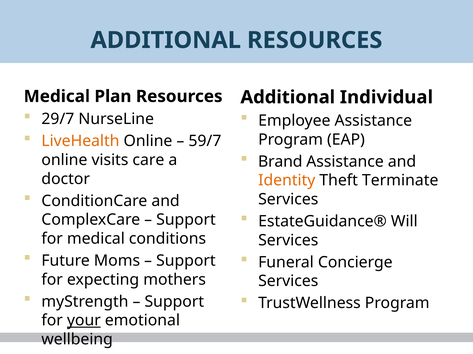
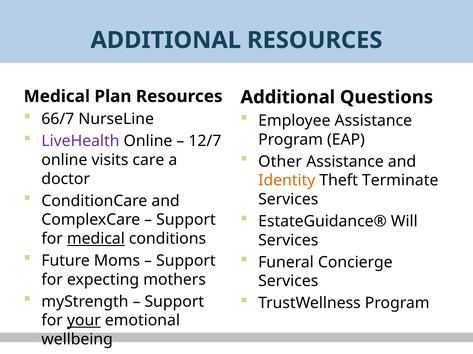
Individual: Individual -> Questions
29/7: 29/7 -> 66/7
LiveHealth colour: orange -> purple
59/7: 59/7 -> 12/7
Brand: Brand -> Other
medical at (96, 239) underline: none -> present
